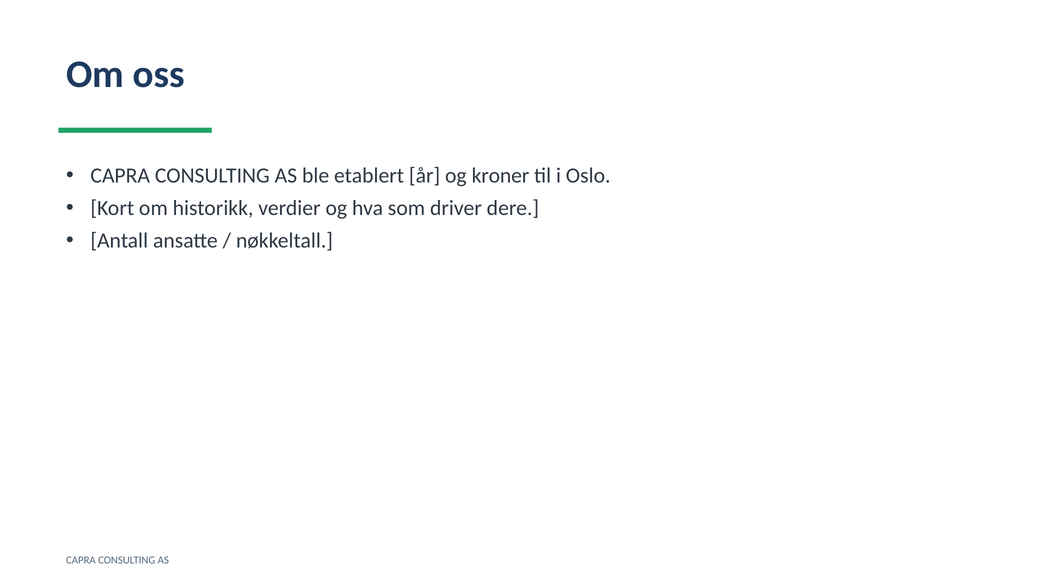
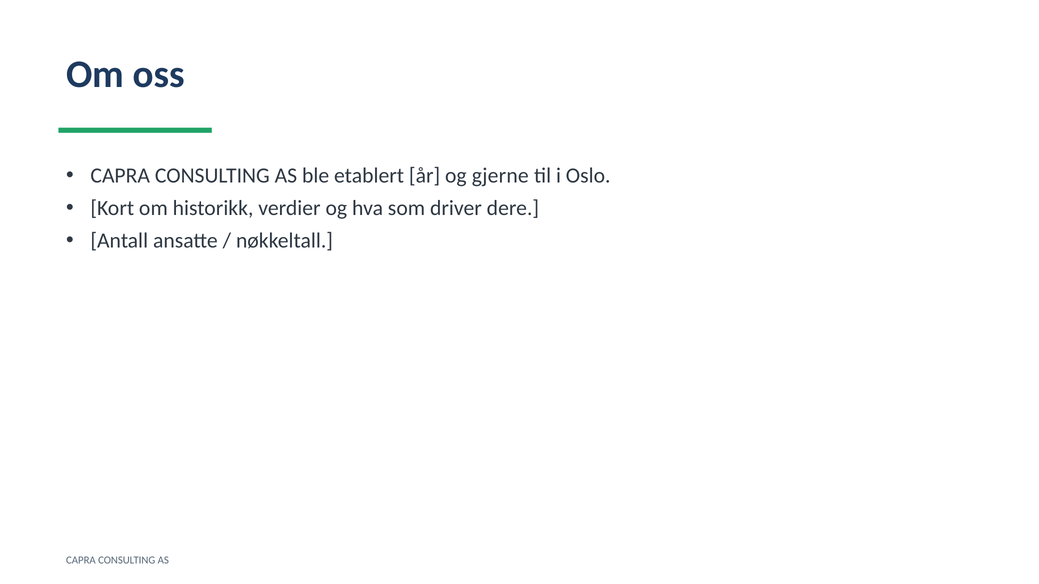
kroner: kroner -> gjerne
